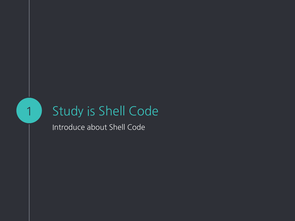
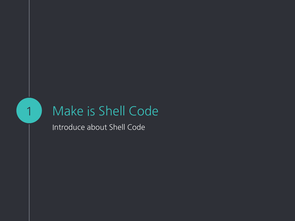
Study: Study -> Make
